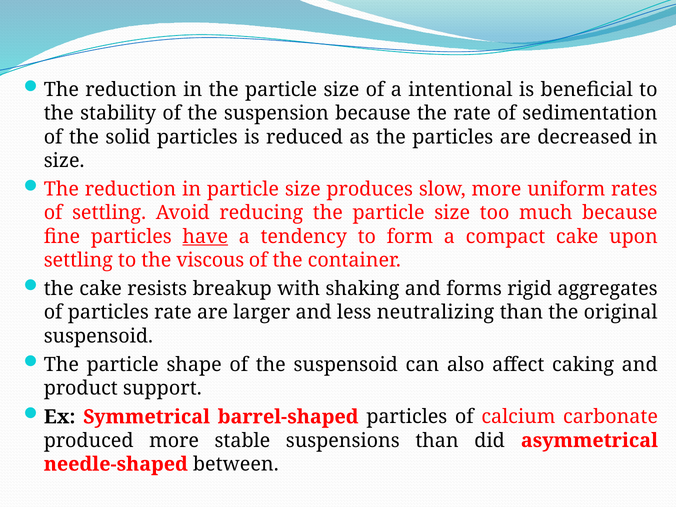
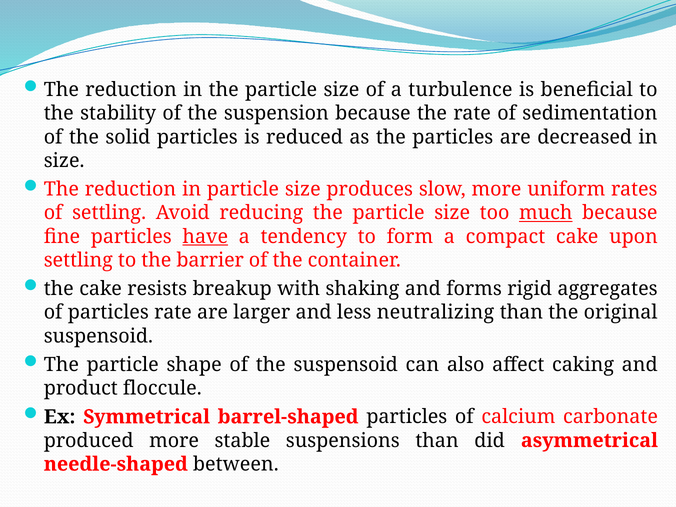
intentional: intentional -> turbulence
much underline: none -> present
viscous: viscous -> barrier
support: support -> floccule
